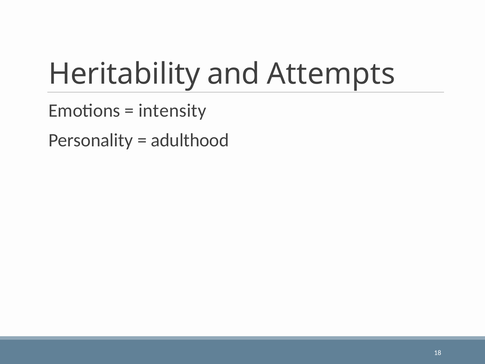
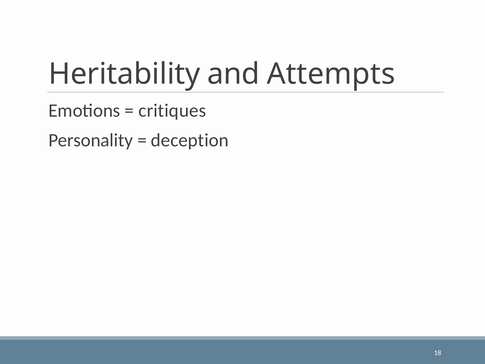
intensity: intensity -> critiques
adulthood: adulthood -> deception
